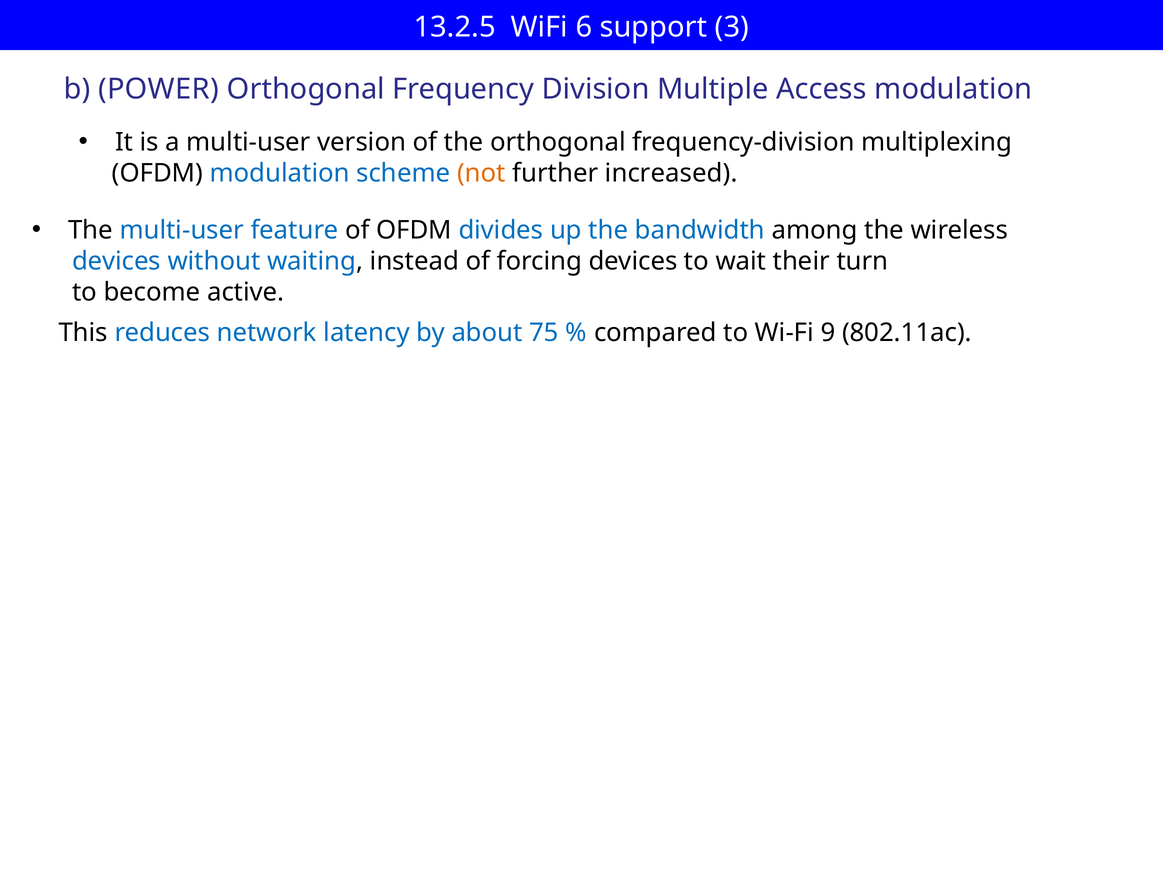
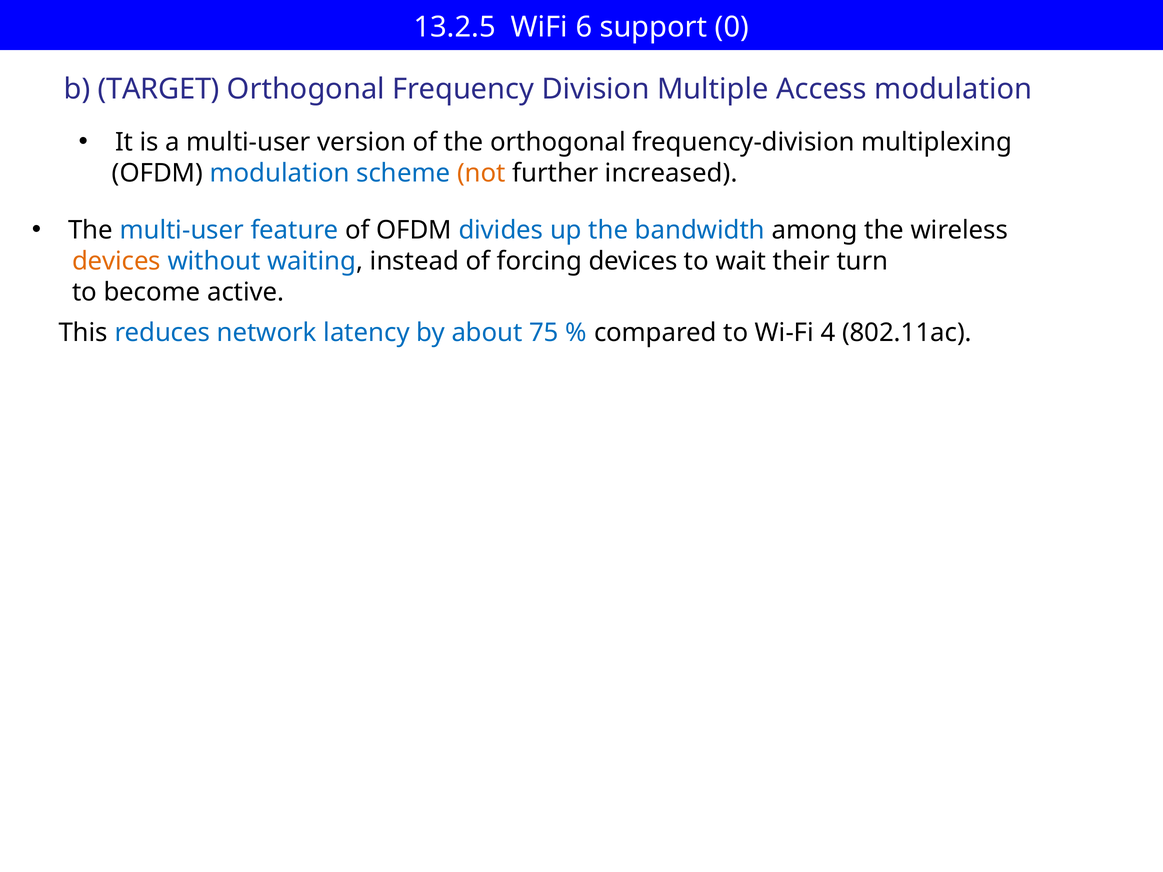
3: 3 -> 0
POWER: POWER -> TARGET
devices at (116, 261) colour: blue -> orange
9: 9 -> 4
